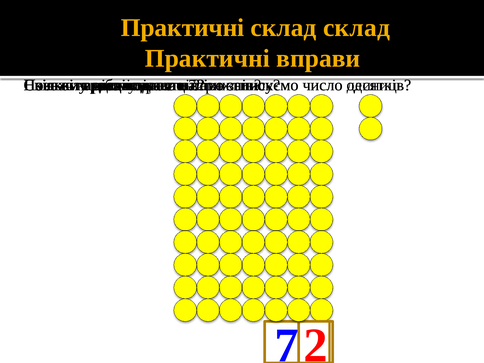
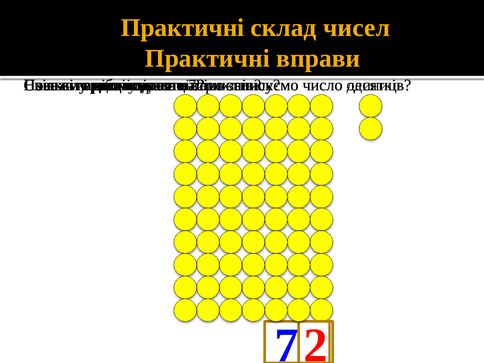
склад склад: склад -> чисел
